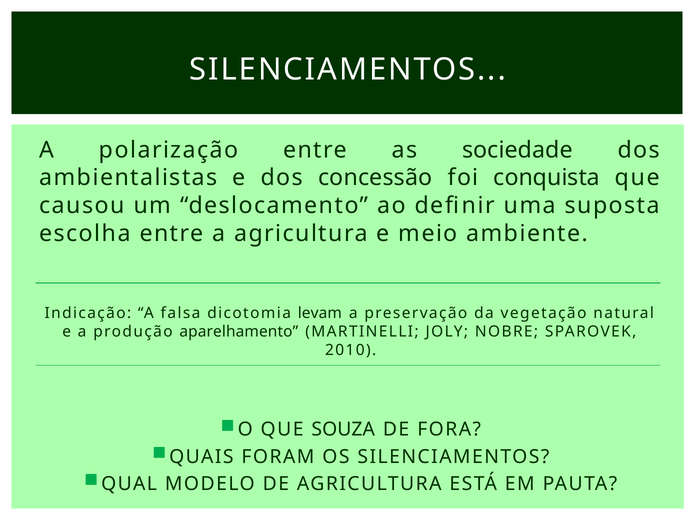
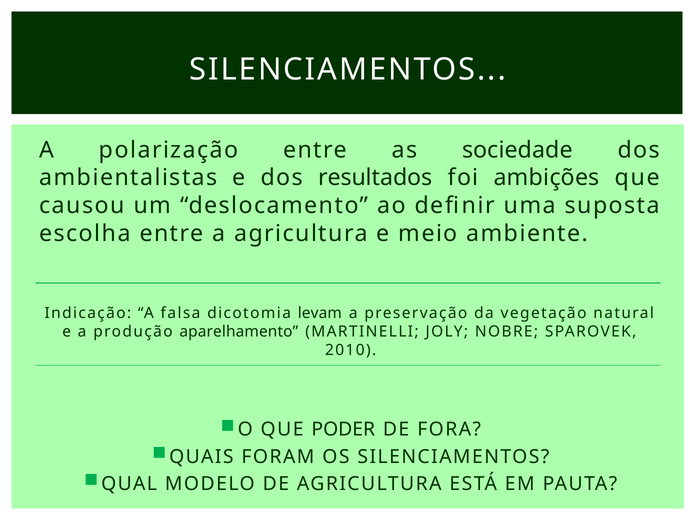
concessão: concessão -> resultados
conquista: conquista -> ambições
SOUZA: SOUZA -> PODER
